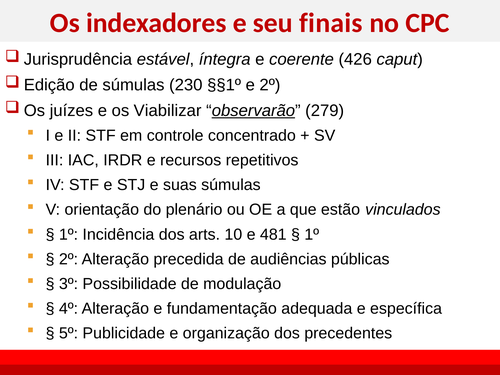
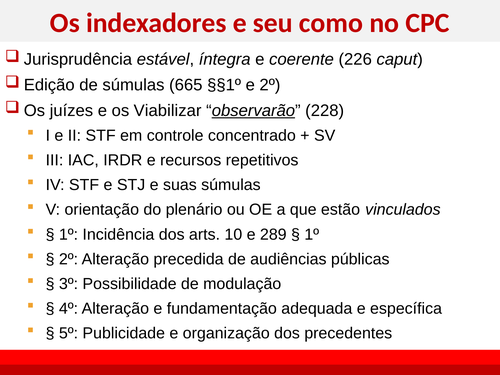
finais: finais -> como
426: 426 -> 226
230: 230 -> 665
279: 279 -> 228
481: 481 -> 289
